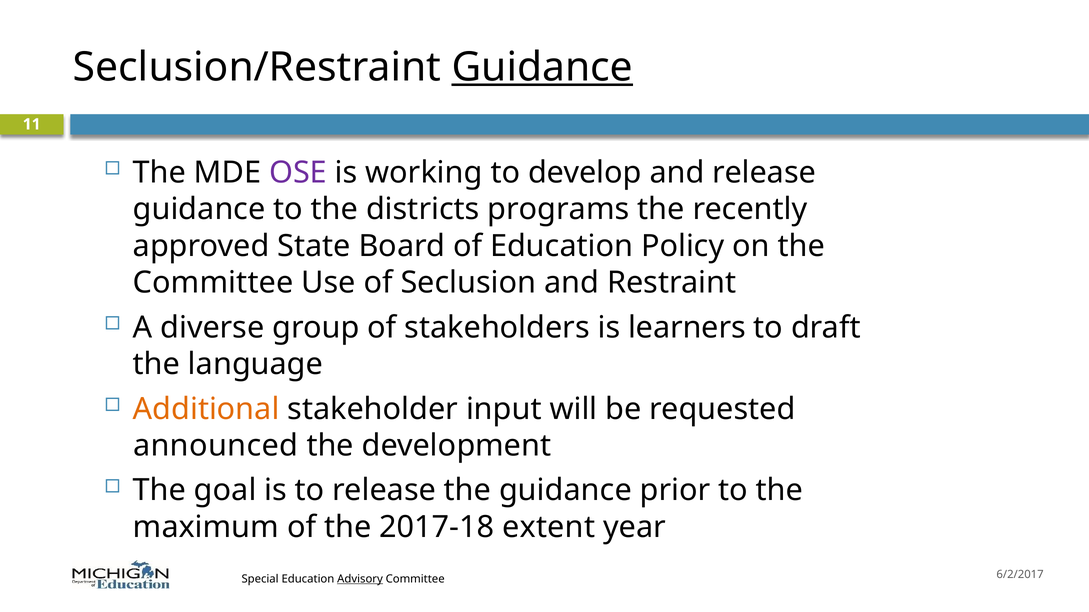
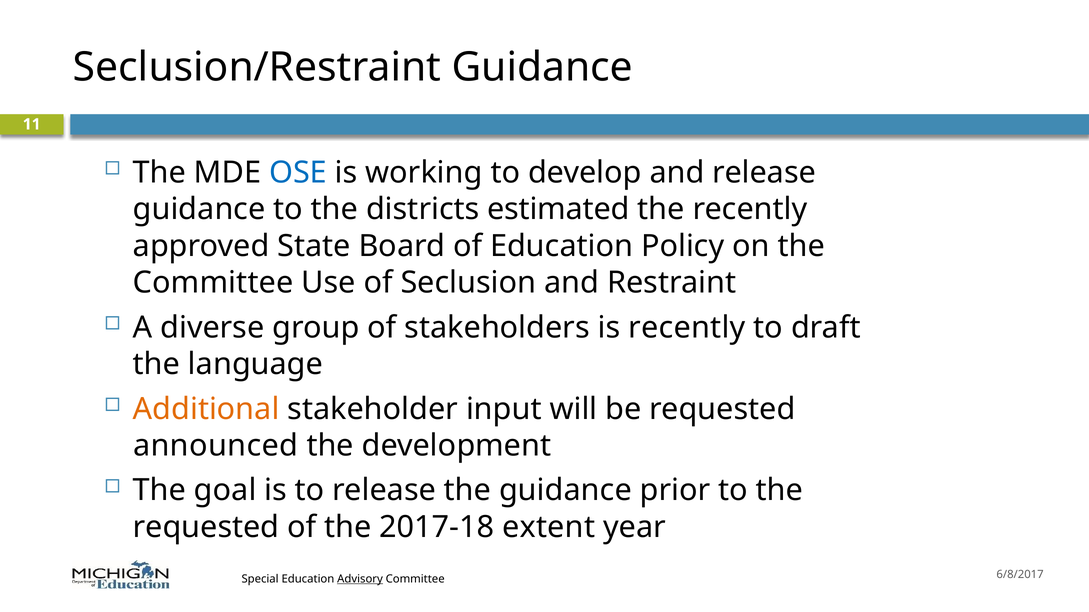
Guidance at (542, 67) underline: present -> none
OSE colour: purple -> blue
programs: programs -> estimated
is learners: learners -> recently
maximum at (206, 528): maximum -> requested
6/2/2017: 6/2/2017 -> 6/8/2017
